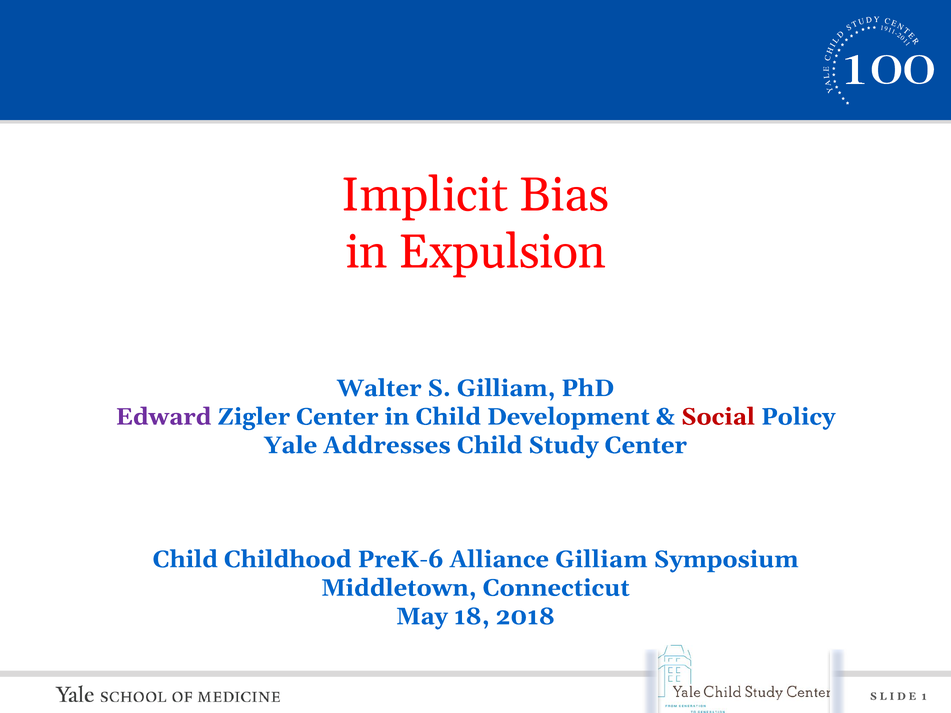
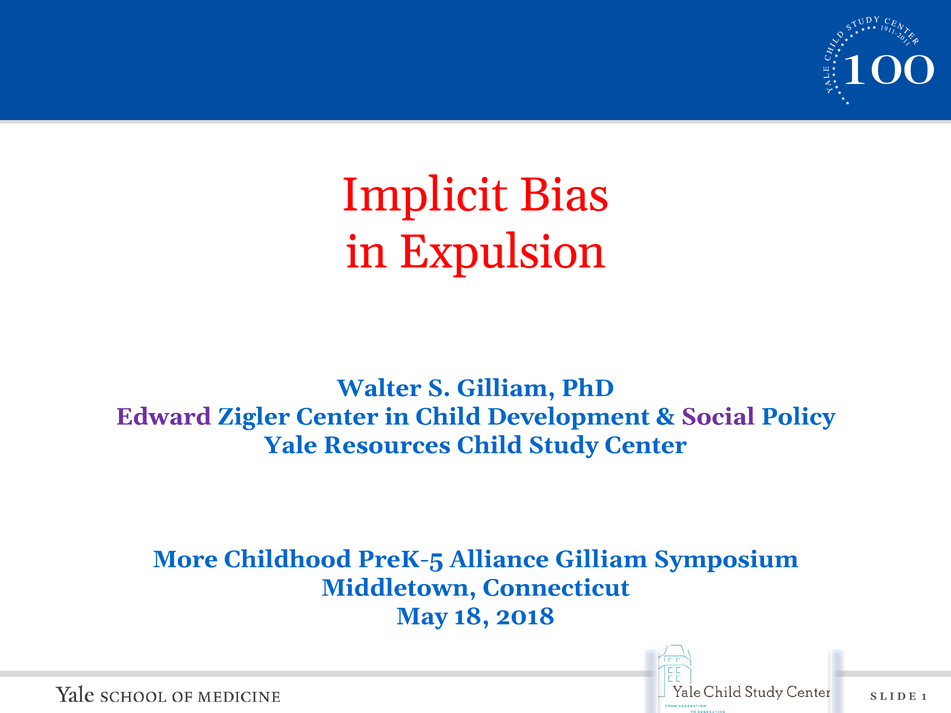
Social colour: red -> purple
Addresses: Addresses -> Resources
Child at (185, 560): Child -> More
PreK-6: PreK-6 -> PreK-5
